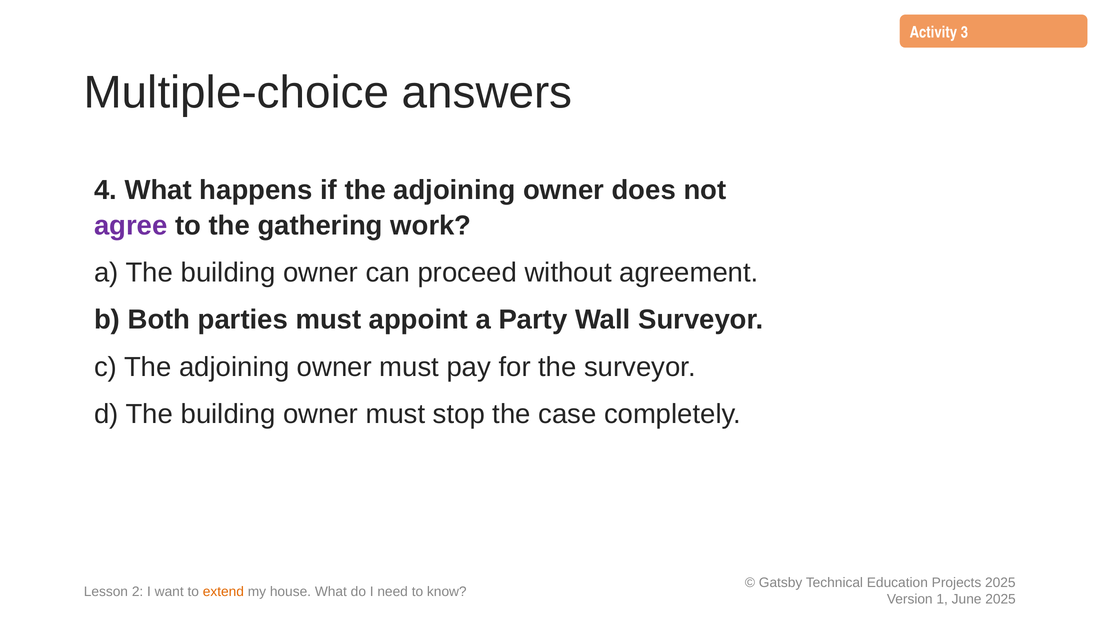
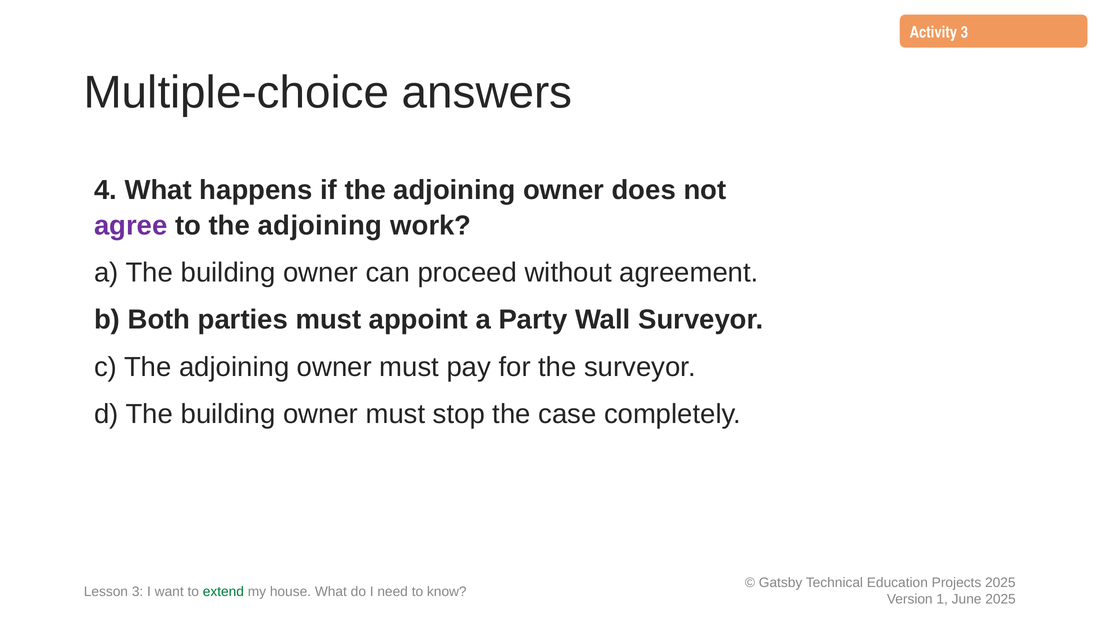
to the gathering: gathering -> adjoining
Lesson 2: 2 -> 3
extend colour: orange -> green
